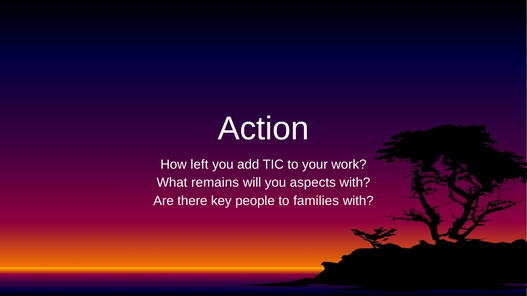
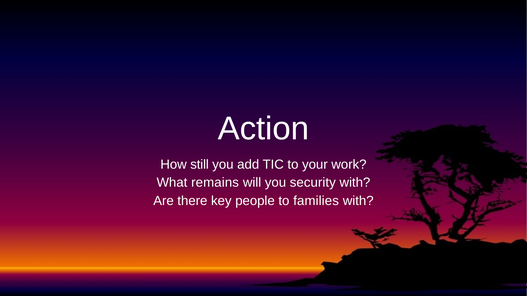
left: left -> still
aspects: aspects -> security
